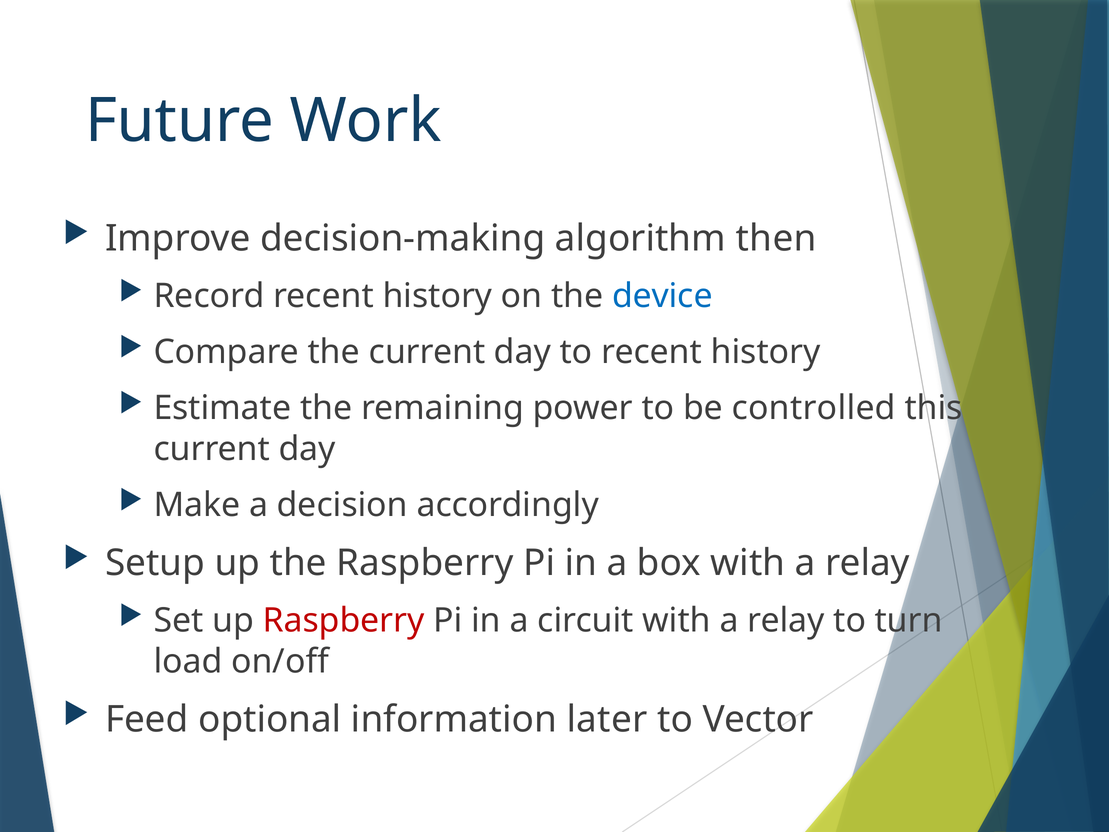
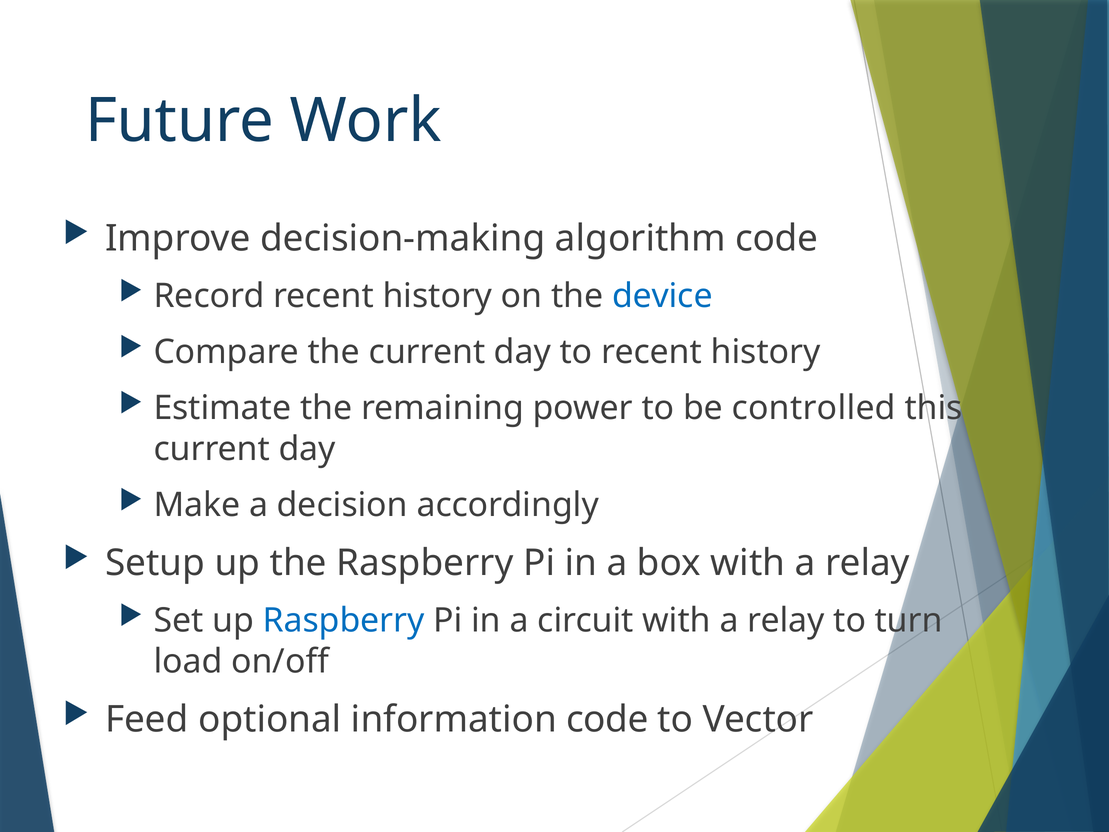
algorithm then: then -> code
Raspberry at (344, 621) colour: red -> blue
information later: later -> code
